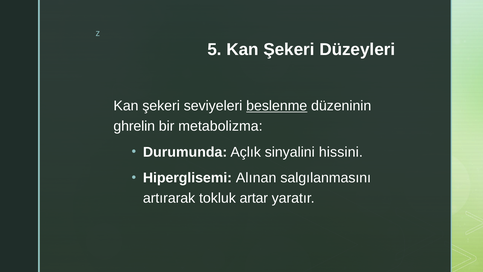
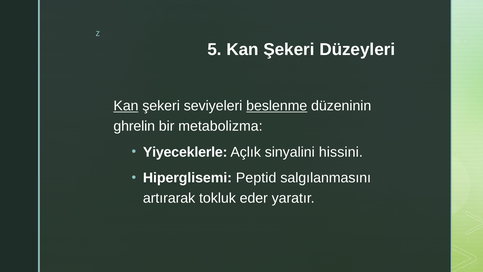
Kan at (126, 106) underline: none -> present
Durumunda: Durumunda -> Yiyeceklerle
Alınan: Alınan -> Peptid
artar: artar -> eder
